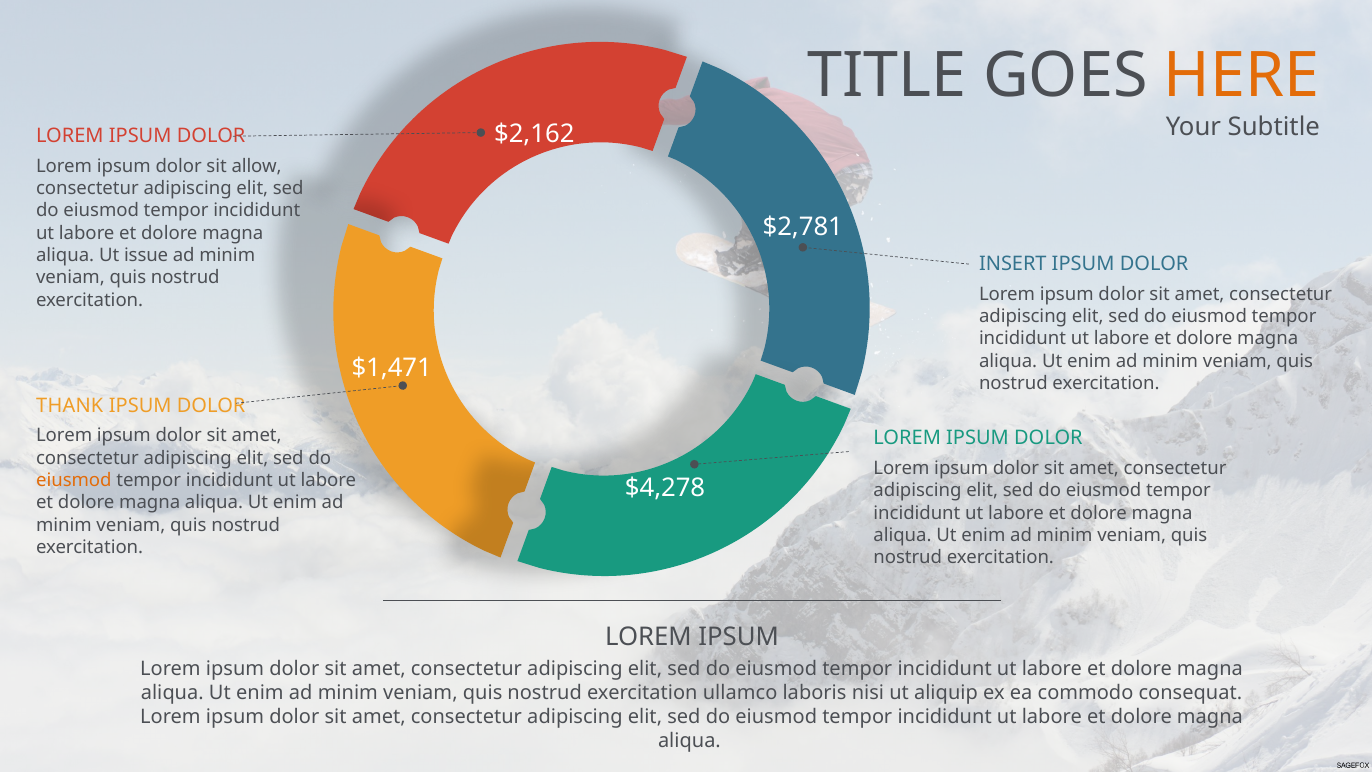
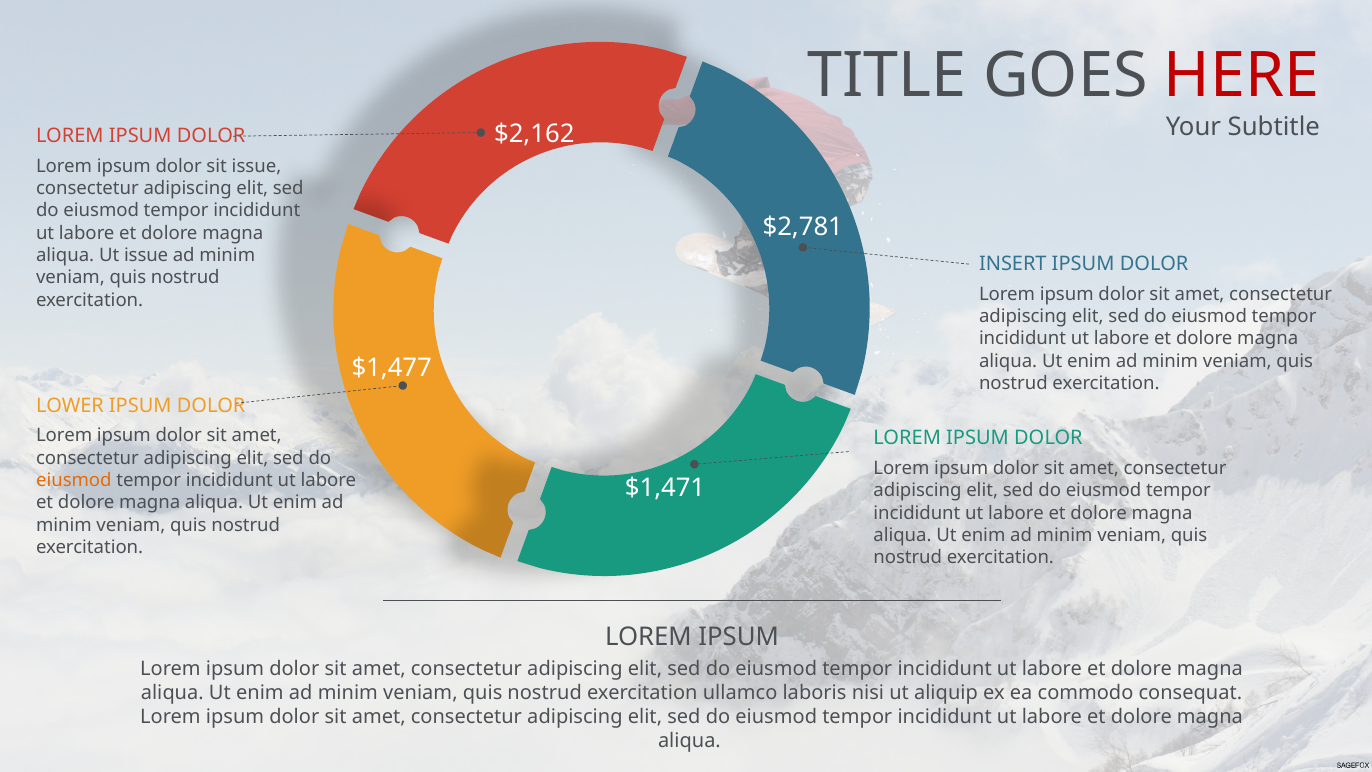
HERE colour: orange -> red
sit allow: allow -> issue
$1,471: $1,471 -> $1,477
THANK: THANK -> LOWER
$4,278: $4,278 -> $1,471
